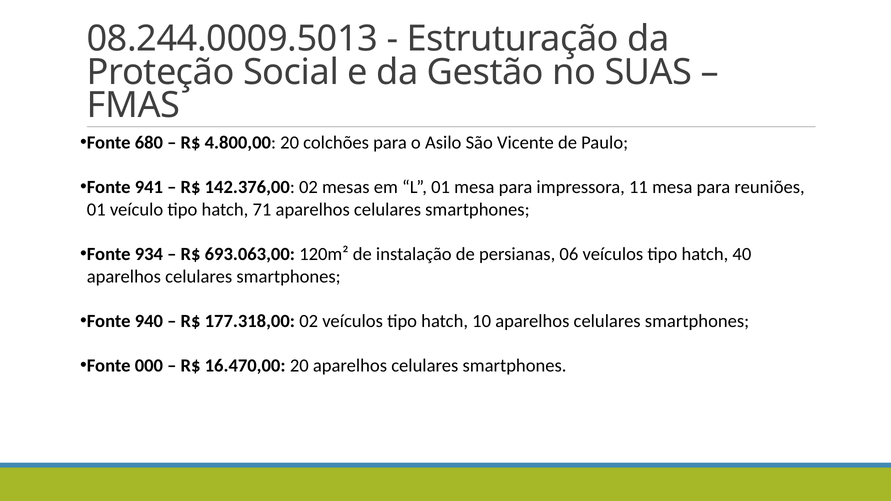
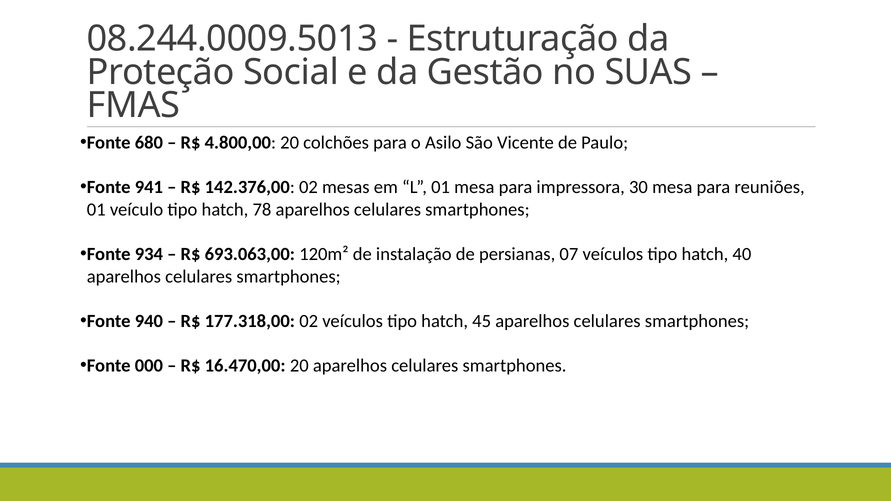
11: 11 -> 30
71: 71 -> 78
06: 06 -> 07
10: 10 -> 45
